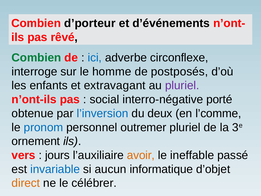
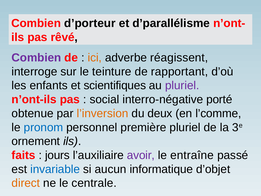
d’événements: d’événements -> d’parallélisme
Combien at (36, 58) colour: green -> purple
ici colour: blue -> orange
circonflexe: circonflexe -> réagissent
homme: homme -> teinture
postposés: postposés -> rapportant
extravagant: extravagant -> scientifiques
l’inversion colour: blue -> orange
outremer: outremer -> première
vers: vers -> faits
avoir colour: orange -> purple
ineffable: ineffable -> entraîne
célébrer: célébrer -> centrale
